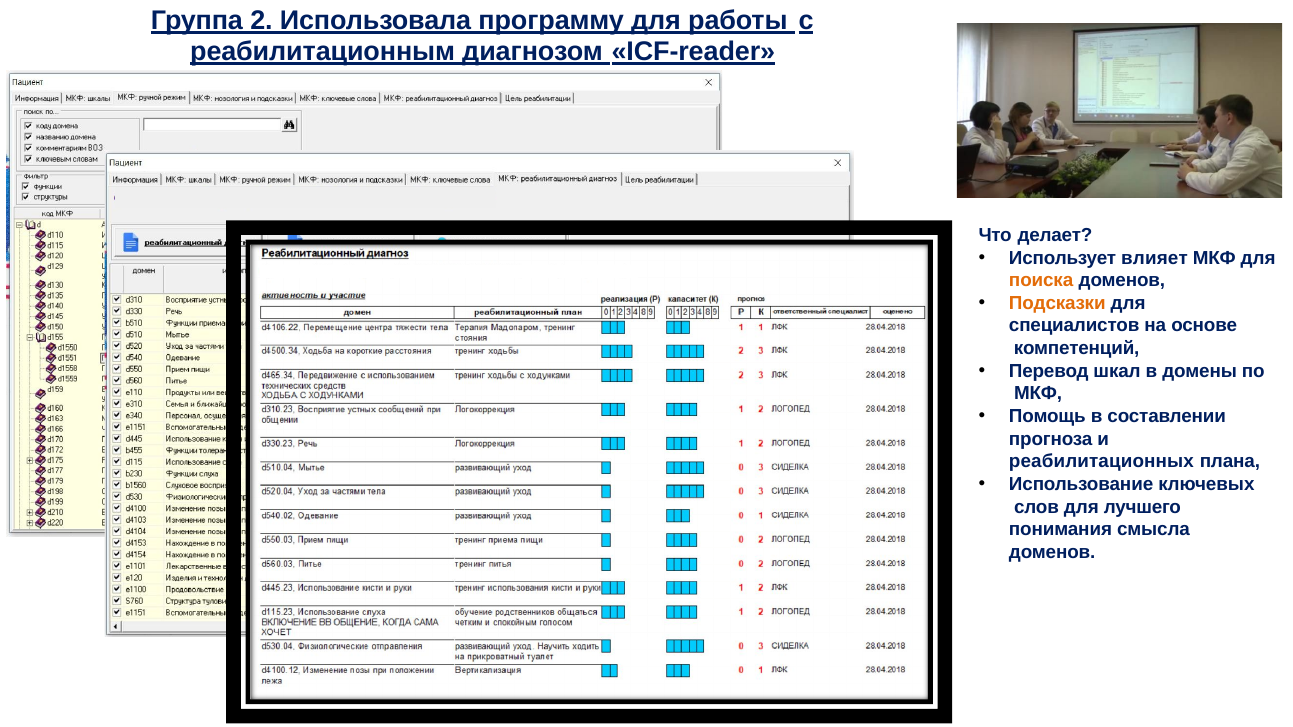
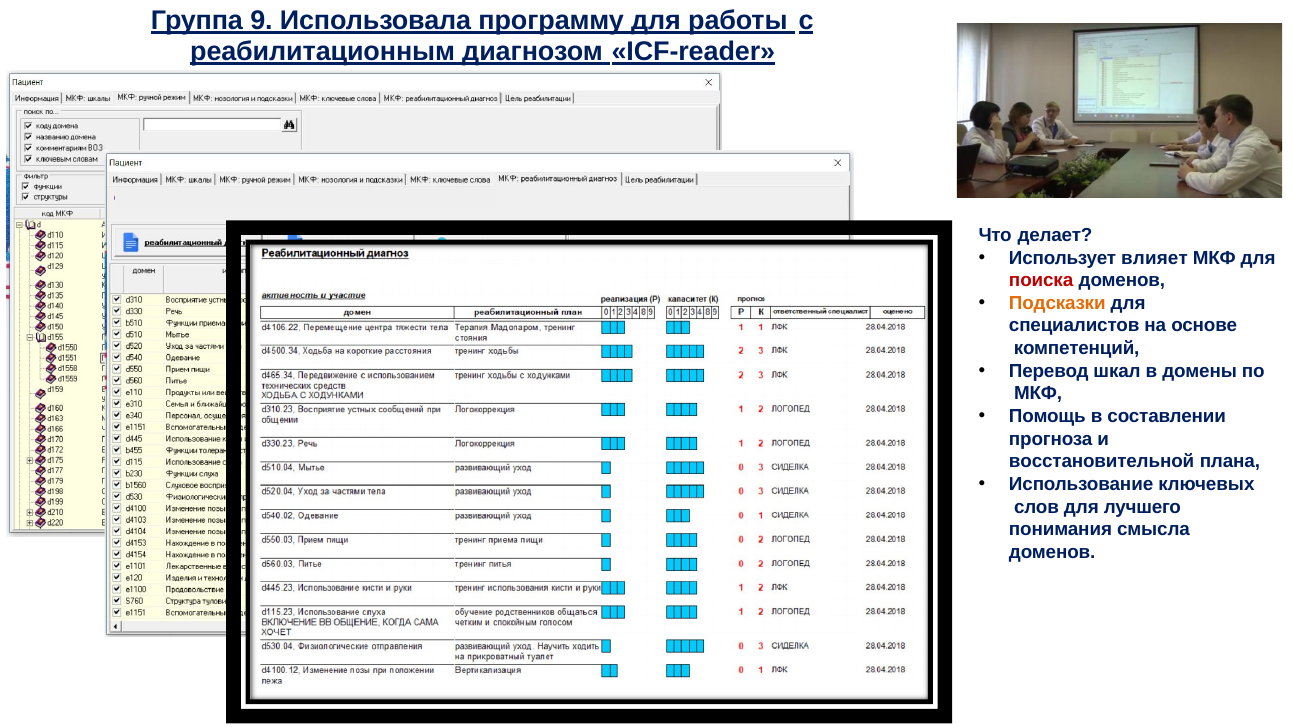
2: 2 -> 9
поиска colour: orange -> red
реабилитационных: реабилитационных -> восстановительной
